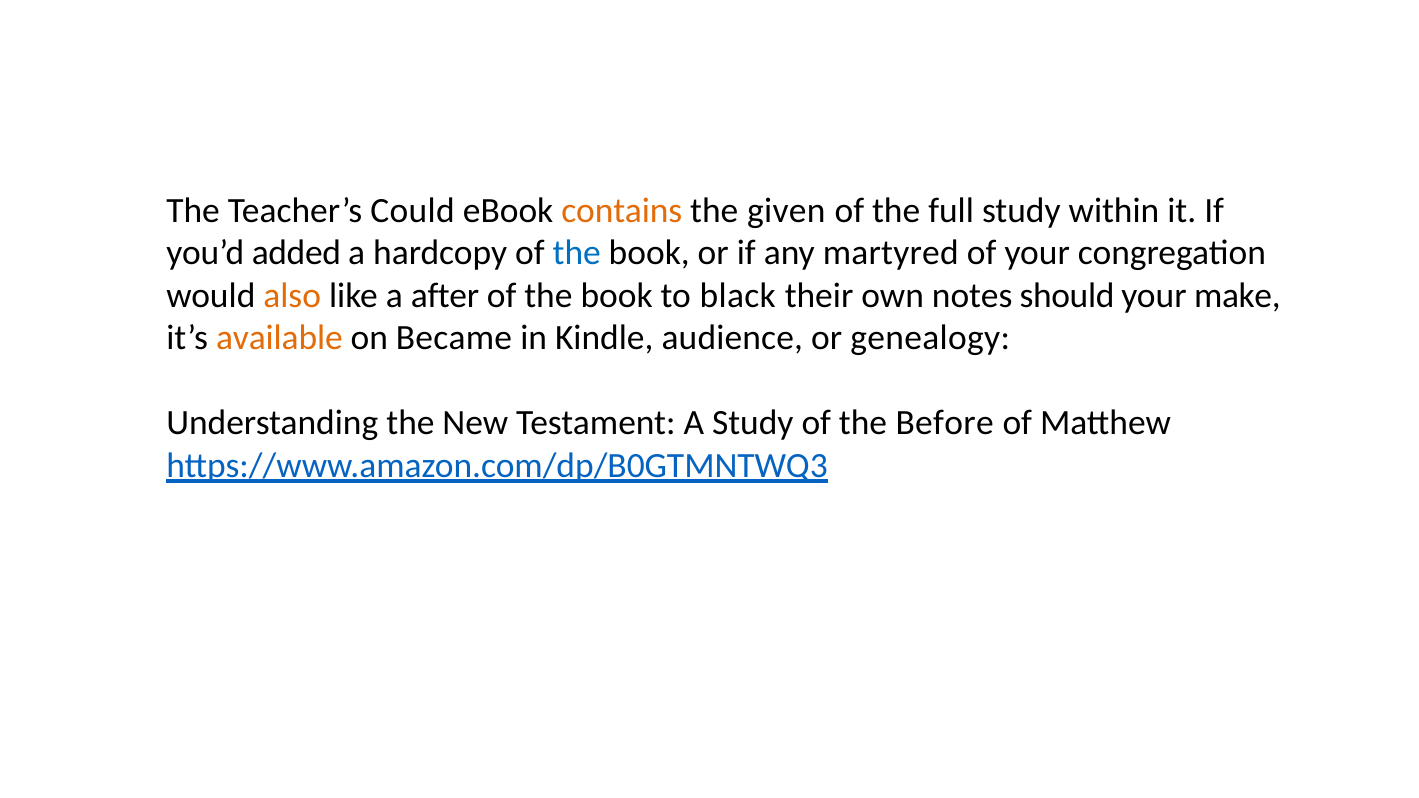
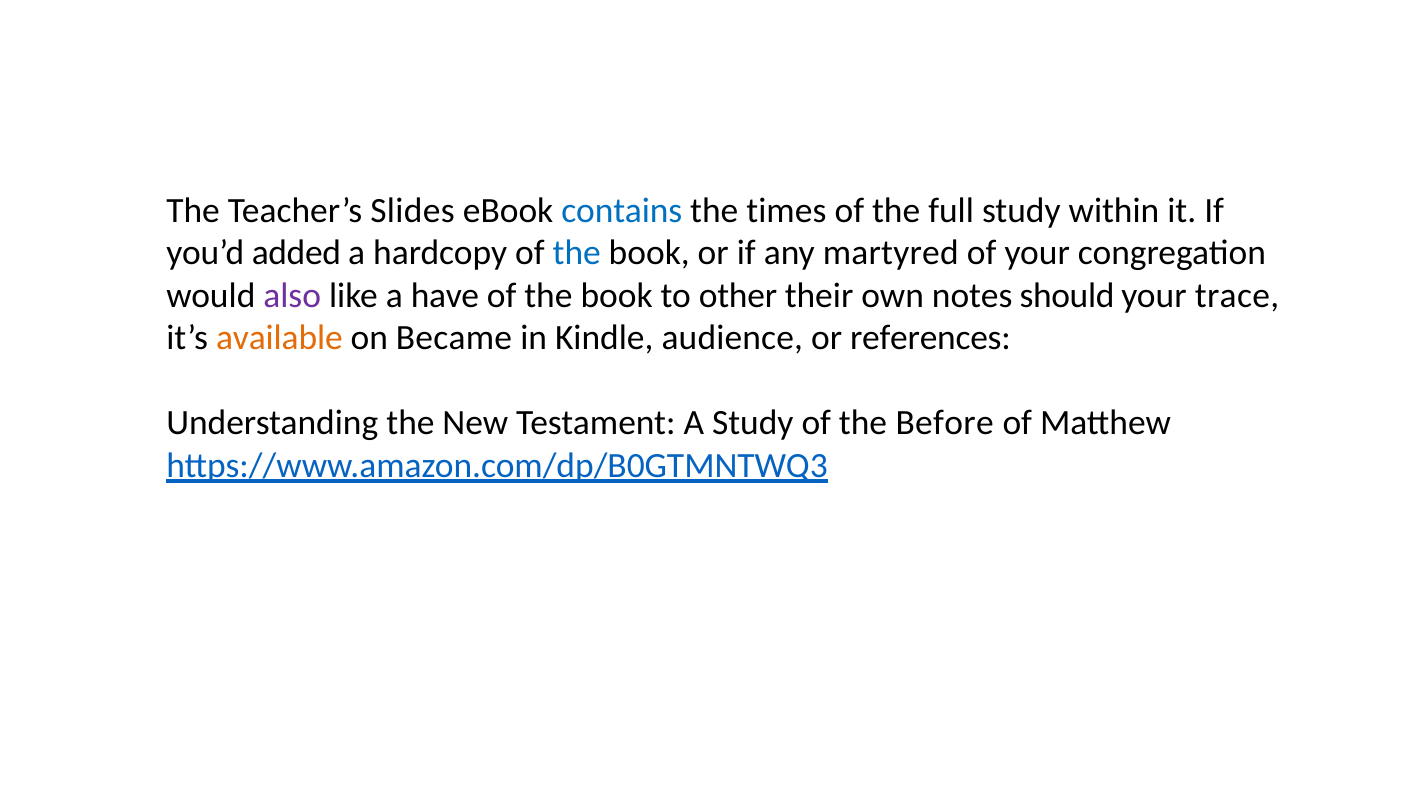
Could: Could -> Slides
contains colour: orange -> blue
given: given -> times
also colour: orange -> purple
after: after -> have
black: black -> other
make: make -> trace
genealogy: genealogy -> references
